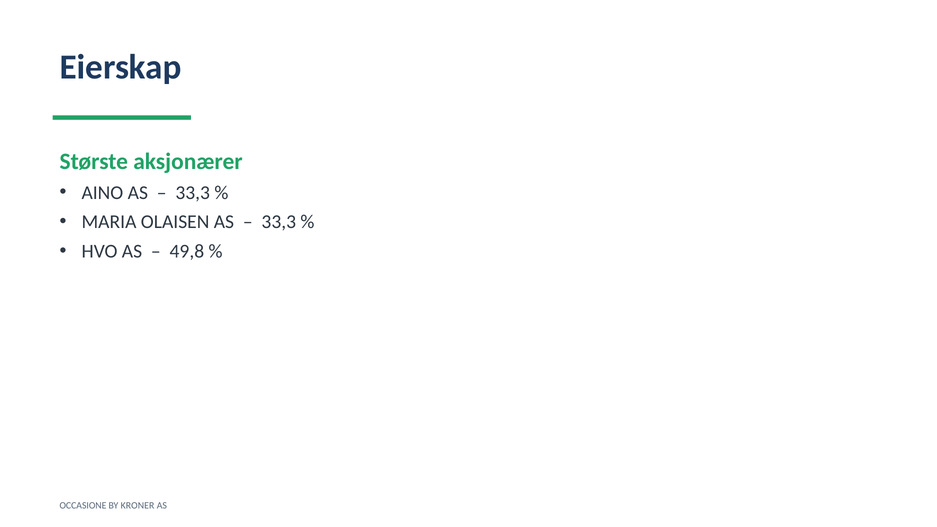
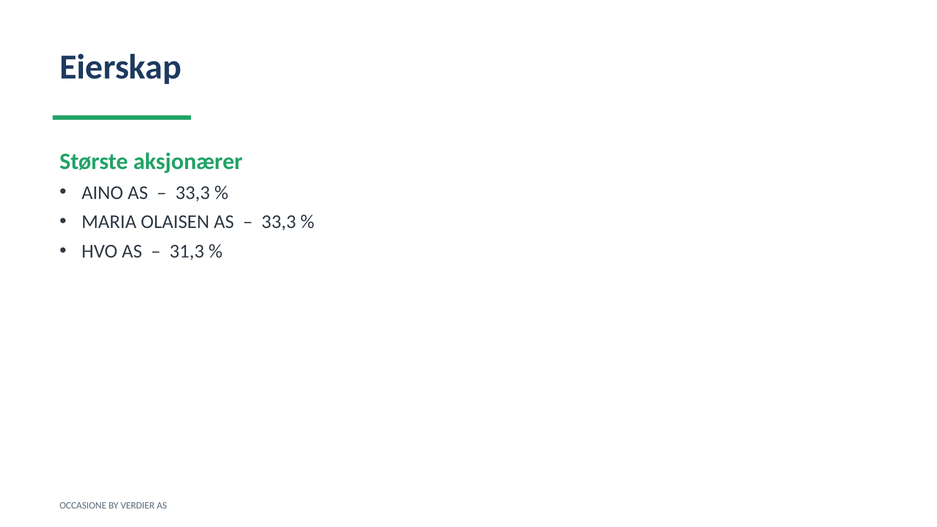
49,8: 49,8 -> 31,3
KRONER: KRONER -> VERDIER
